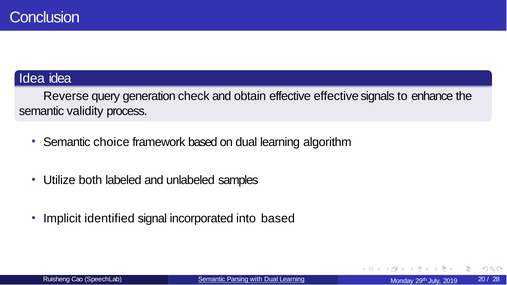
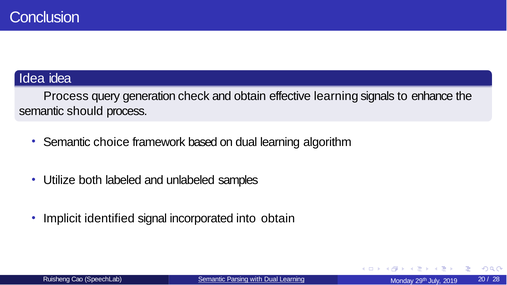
Reverse at (66, 96): Reverse -> Process
effective effective: effective -> learning
validity: validity -> should
into based: based -> obtain
